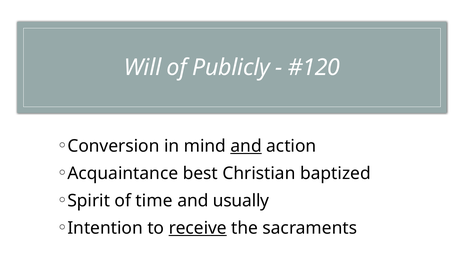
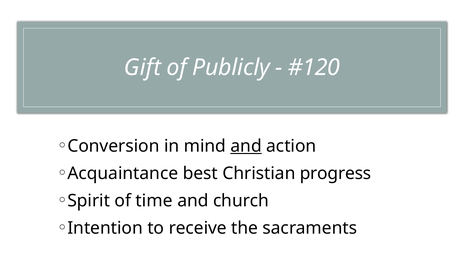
Will: Will -> Gift
baptized: baptized -> progress
usually: usually -> church
receive underline: present -> none
